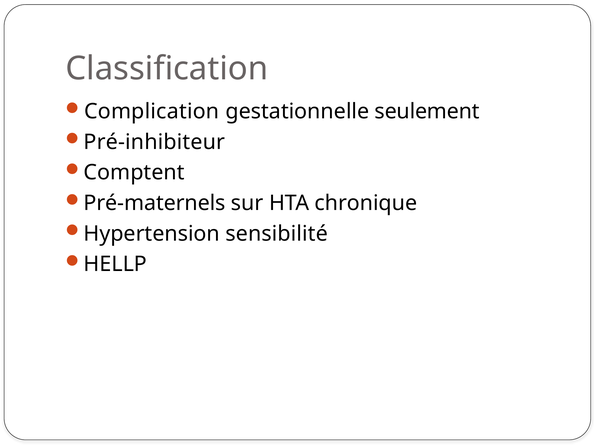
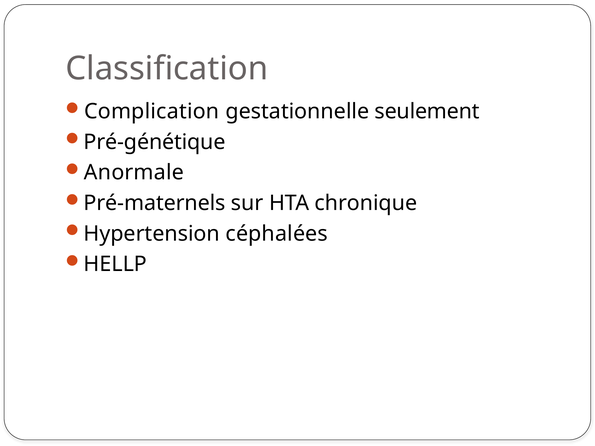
Pré-inhibiteur: Pré-inhibiteur -> Pré-génétique
Comptent: Comptent -> Anormale
sensibilité: sensibilité -> céphalées
